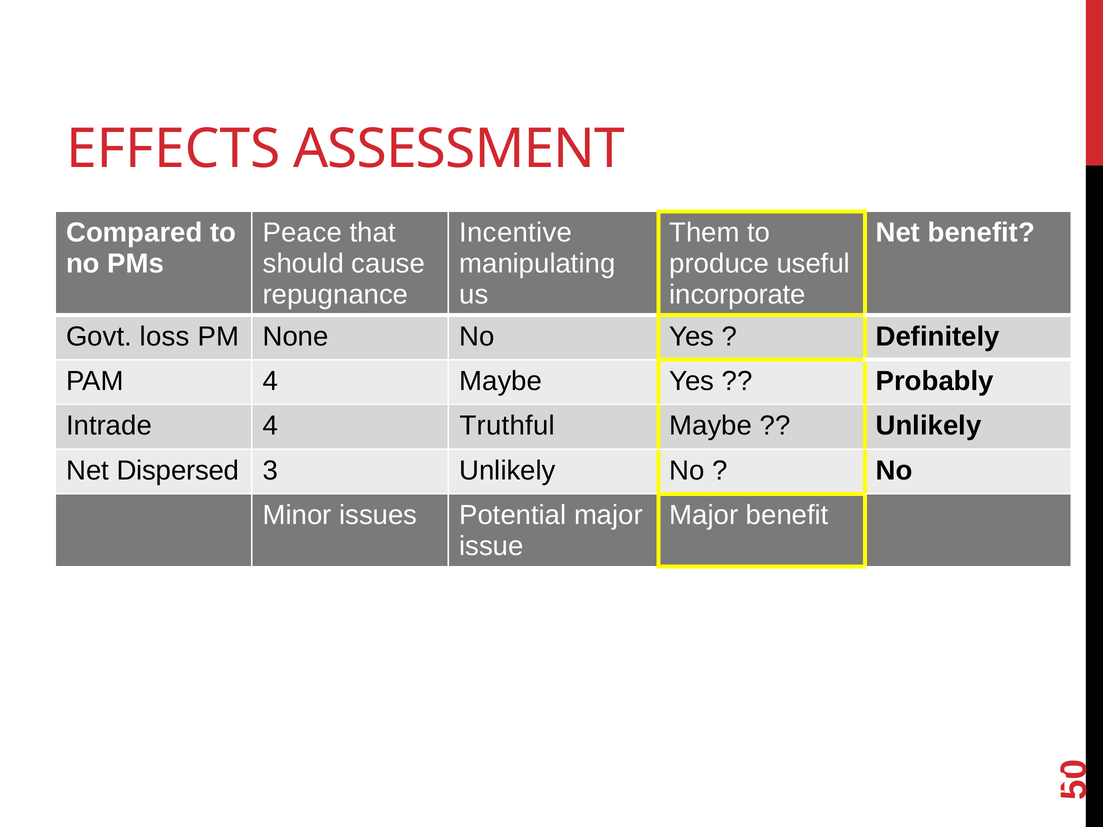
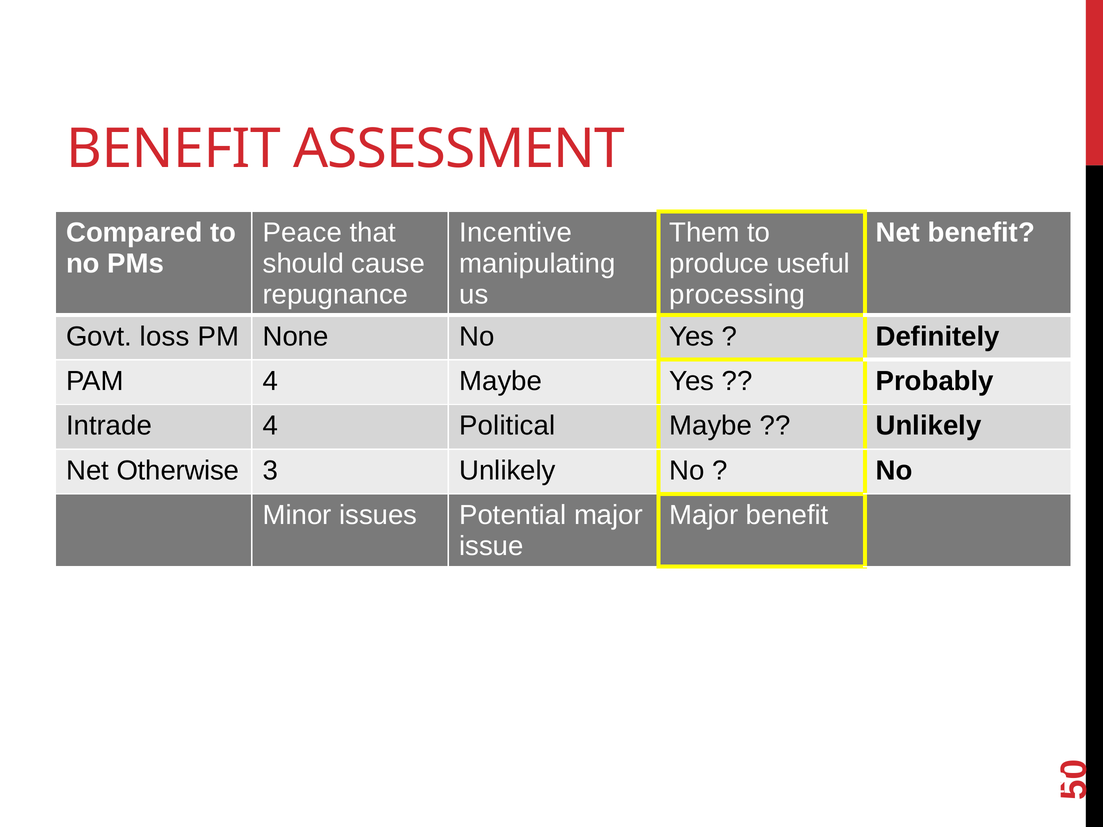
EFFECTS at (173, 149): EFFECTS -> BENEFIT
incorporate: incorporate -> processing
Truthful: Truthful -> Political
Dispersed: Dispersed -> Otherwise
